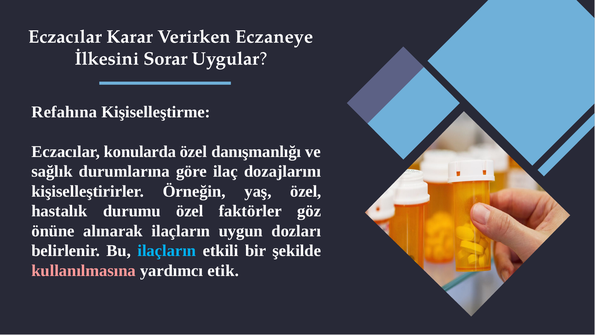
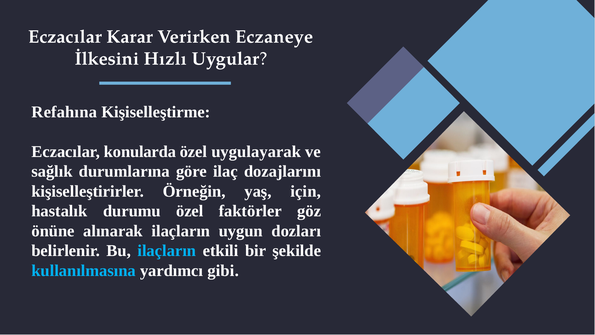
Sorar: Sorar -> Hızlı
danışmanlığı: danışmanlığı -> uygulayarak
yaş özel: özel -> için
kullanılmasına colour: pink -> light blue
etik: etik -> gibi
